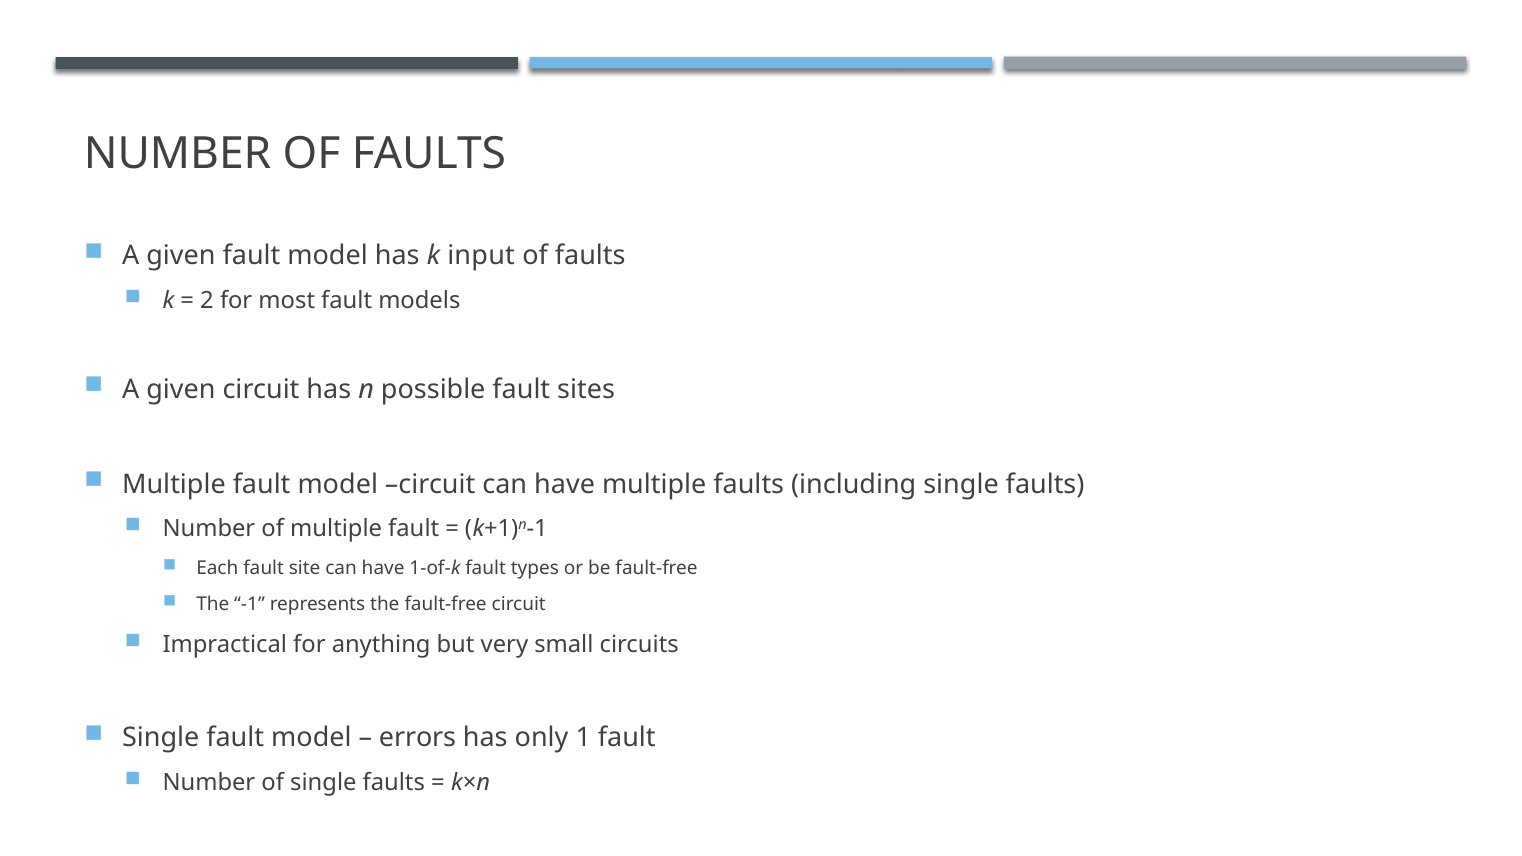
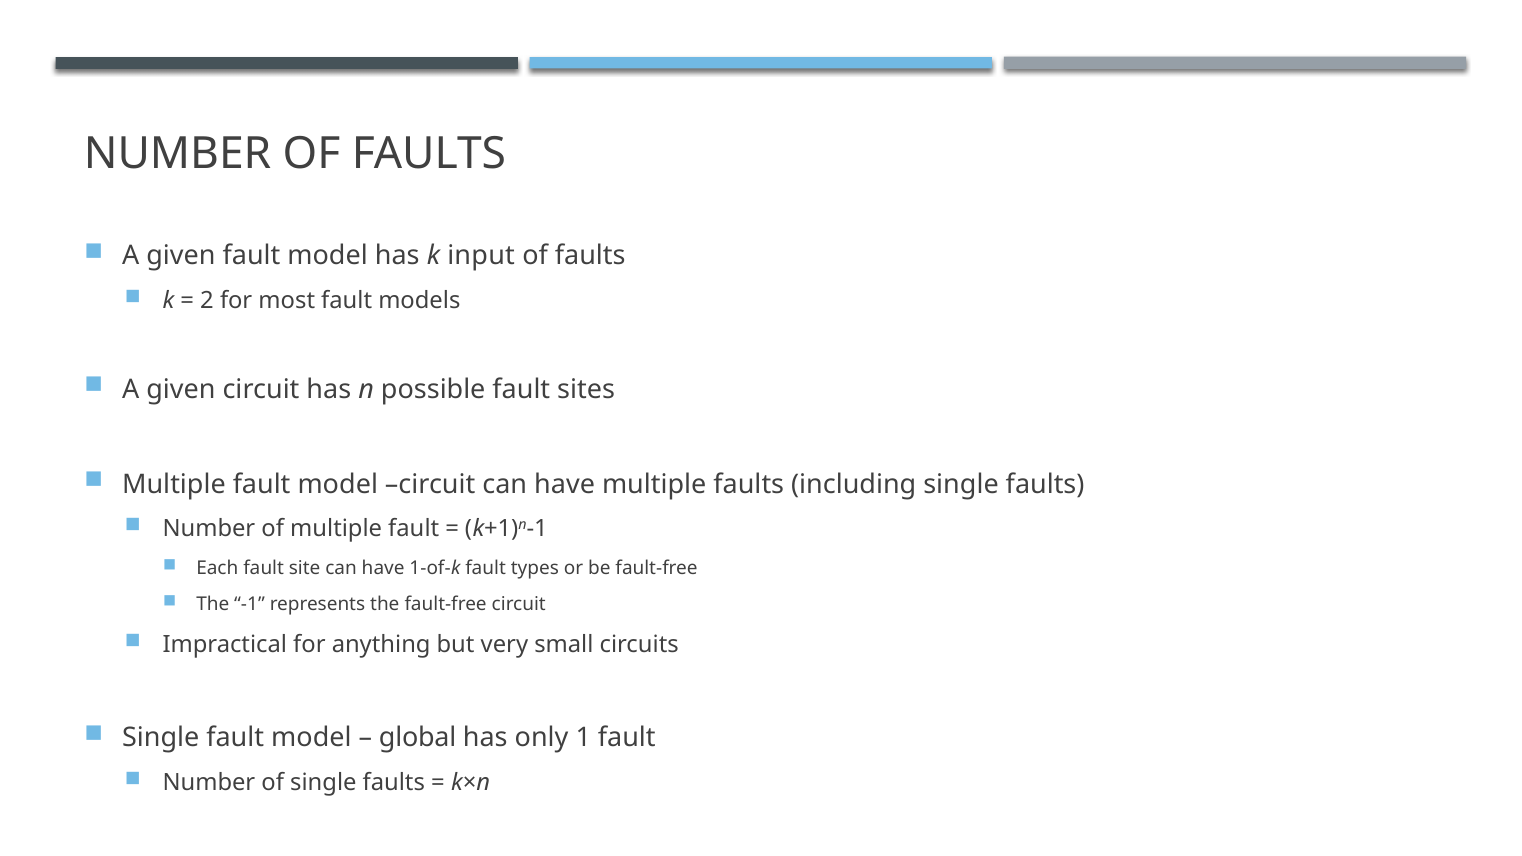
errors: errors -> global
